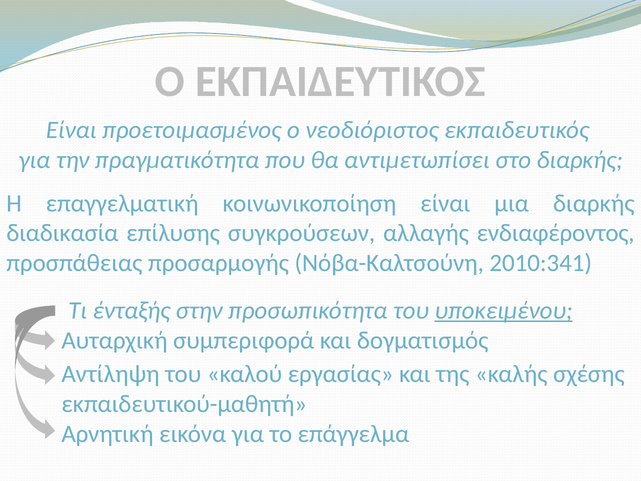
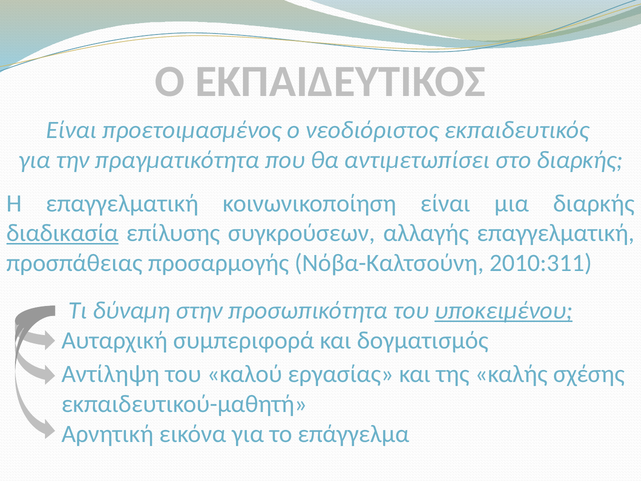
διαδικασία underline: none -> present
αλλαγής ενδιαφέροντος: ενδιαφέροντος -> επαγγελματική
2010:341: 2010:341 -> 2010:311
ένταξής: ένταξής -> δύναμη
